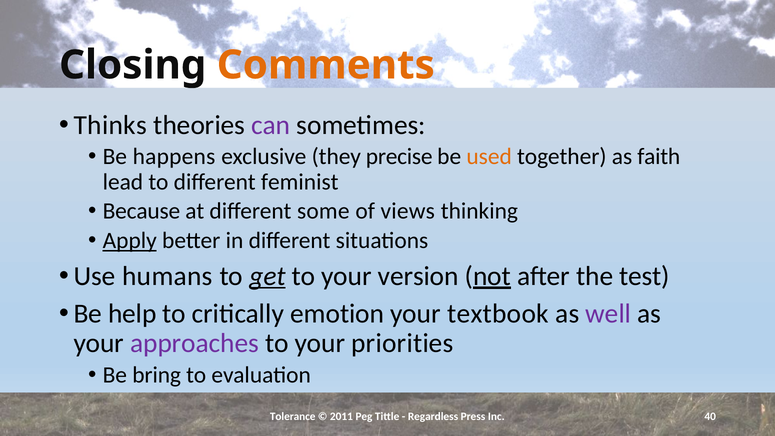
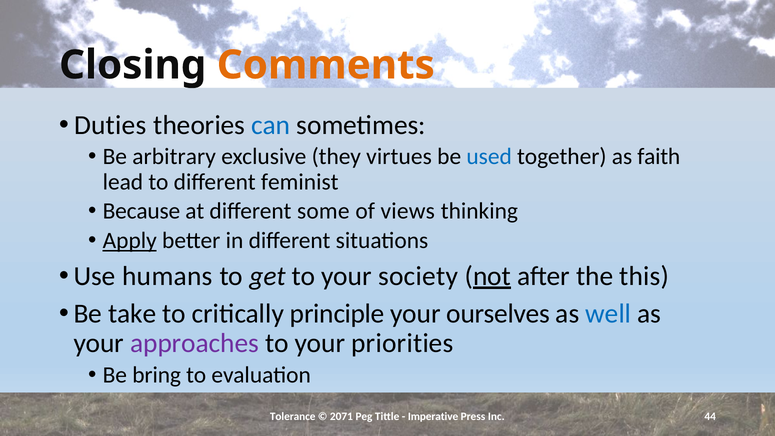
Thinks: Thinks -> Duties
can colour: purple -> blue
happens: happens -> arbitrary
precise: precise -> virtues
used colour: orange -> blue
get underline: present -> none
version: version -> society
test: test -> this
help: help -> take
emotion: emotion -> principle
textbook: textbook -> ourselves
well colour: purple -> blue
2011: 2011 -> 2071
Regardless: Regardless -> Imperative
40: 40 -> 44
